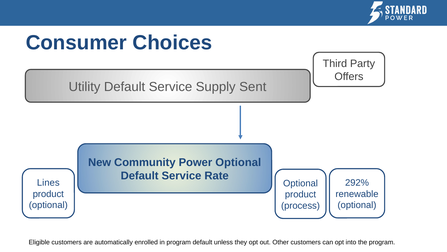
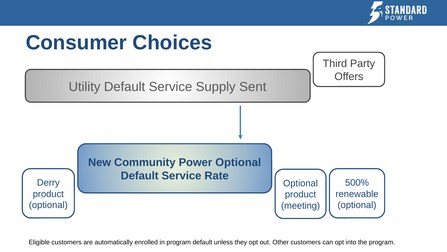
Lines: Lines -> Derry
292%: 292% -> 500%
process: process -> meeting
